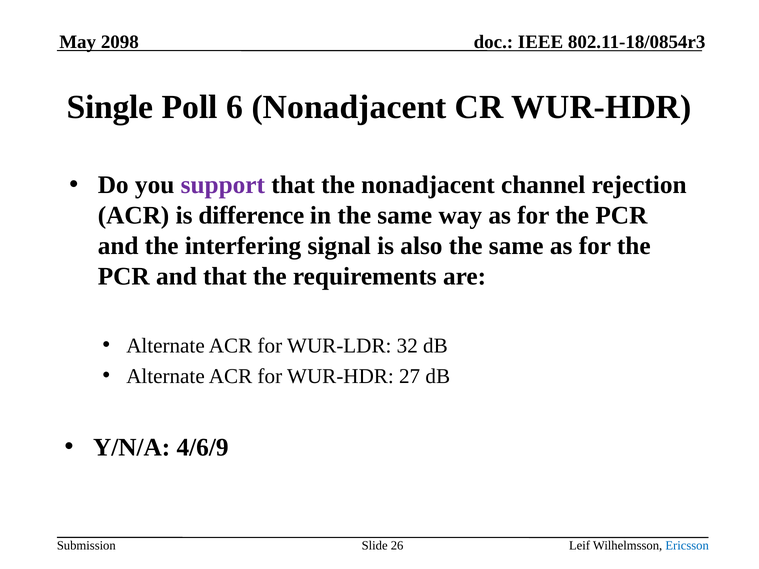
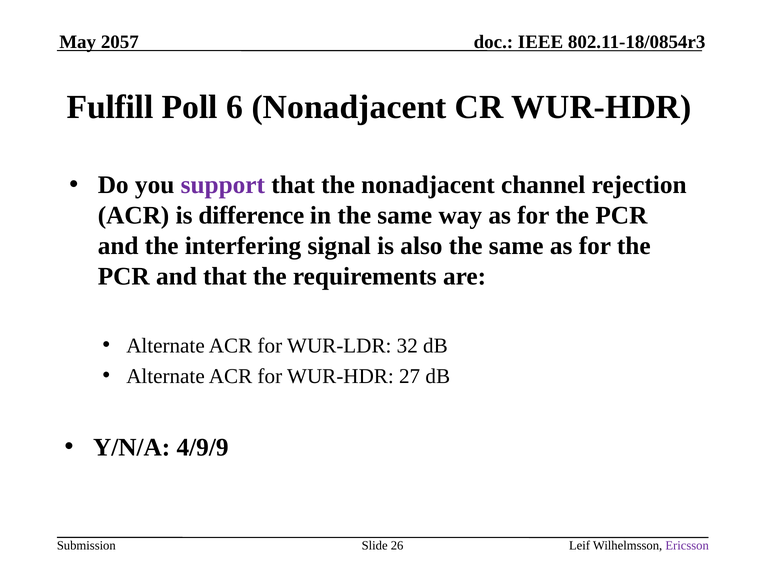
2098: 2098 -> 2057
Single: Single -> Fulfill
4/6/9: 4/6/9 -> 4/9/9
Ericsson colour: blue -> purple
